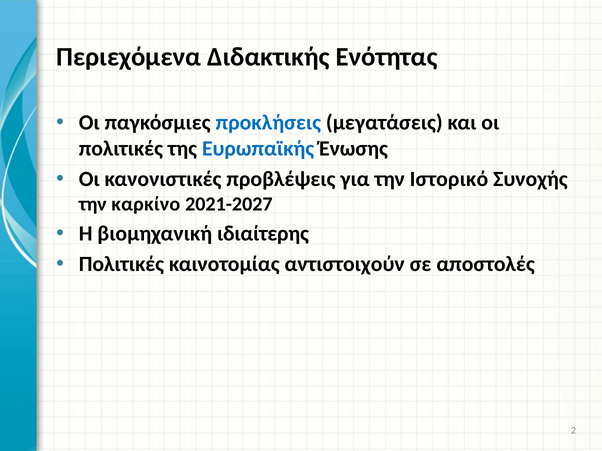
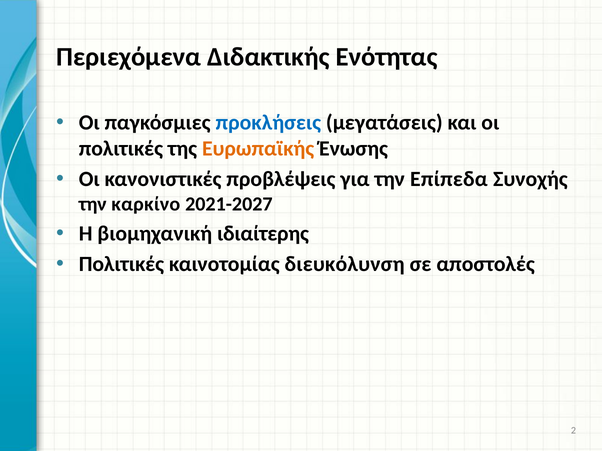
Ευρωπαϊκής colour: blue -> orange
Ιστορικό: Ιστορικό -> Επίπεδα
αντιστοιχούν: αντιστοιχούν -> διευκόλυνση
